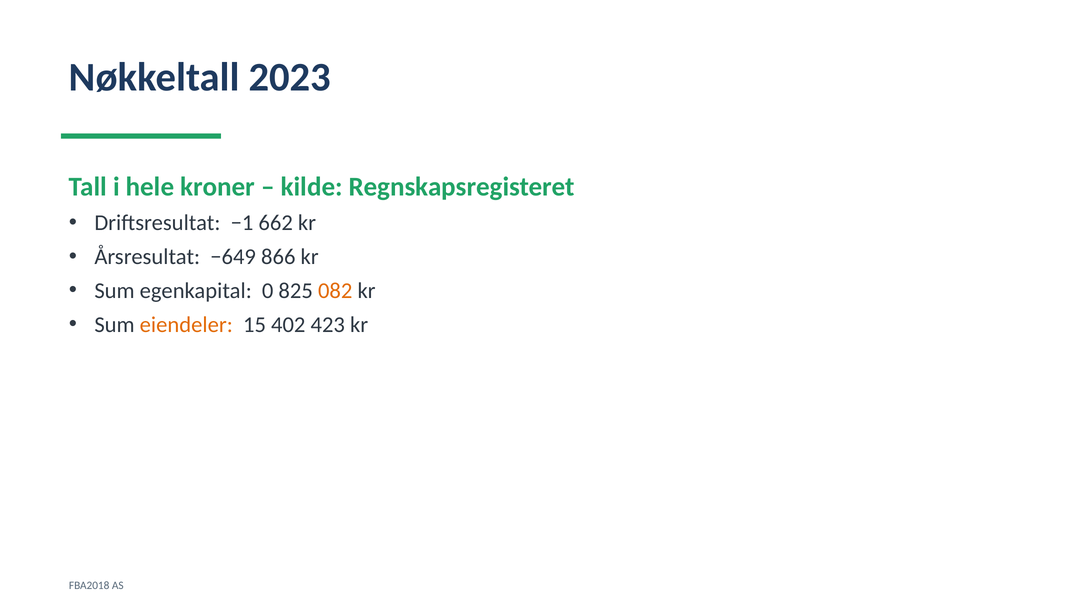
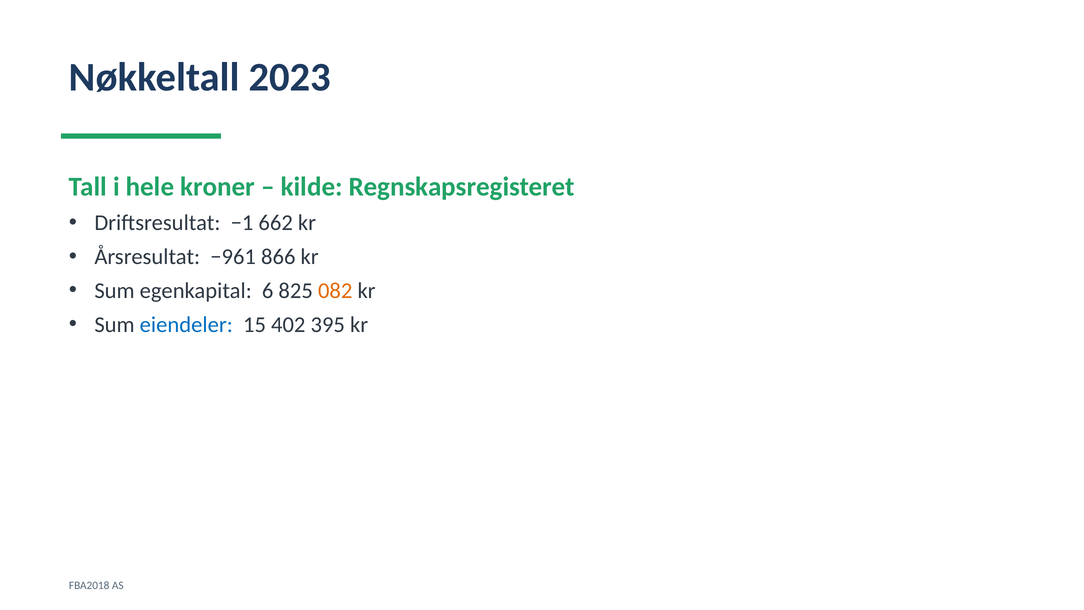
−649: −649 -> −961
0: 0 -> 6
eiendeler colour: orange -> blue
423: 423 -> 395
